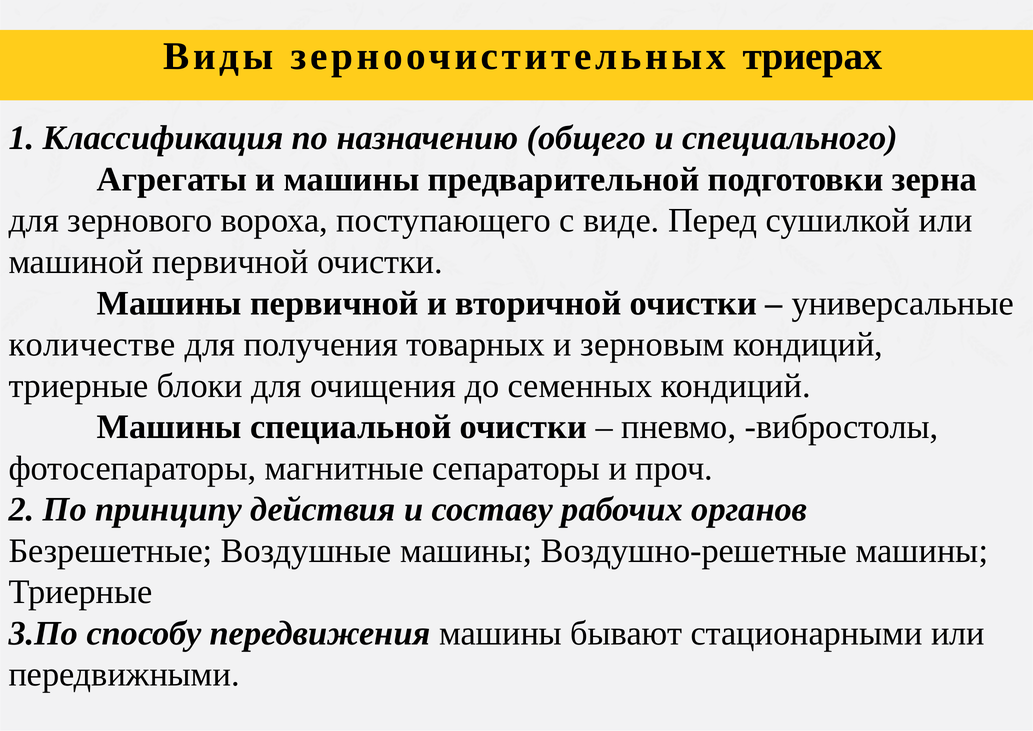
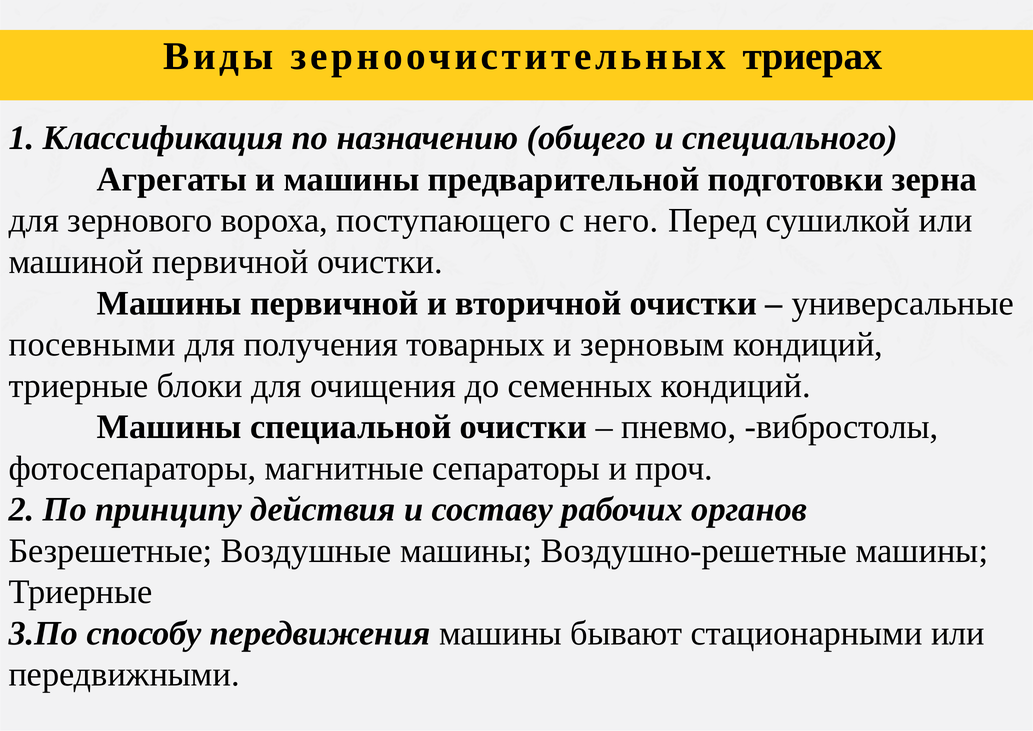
виде: виде -> него
количестве: количестве -> посевными
